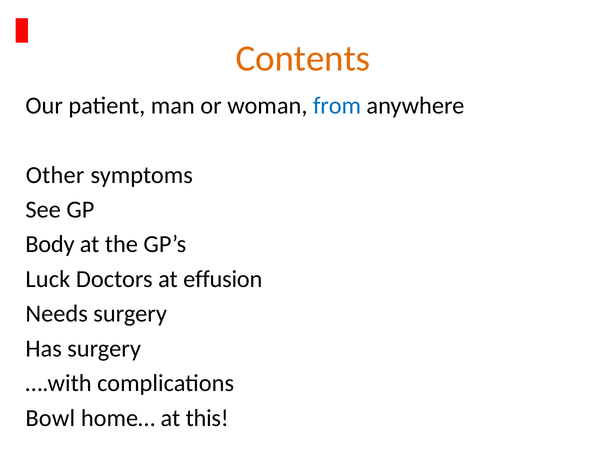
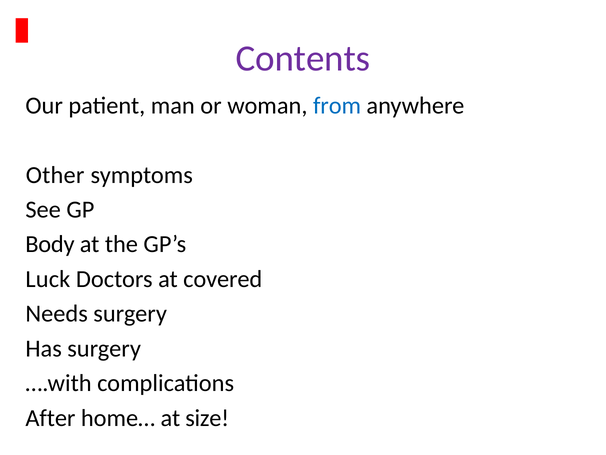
Contents colour: orange -> purple
effusion: effusion -> covered
Bowl: Bowl -> After
this: this -> size
